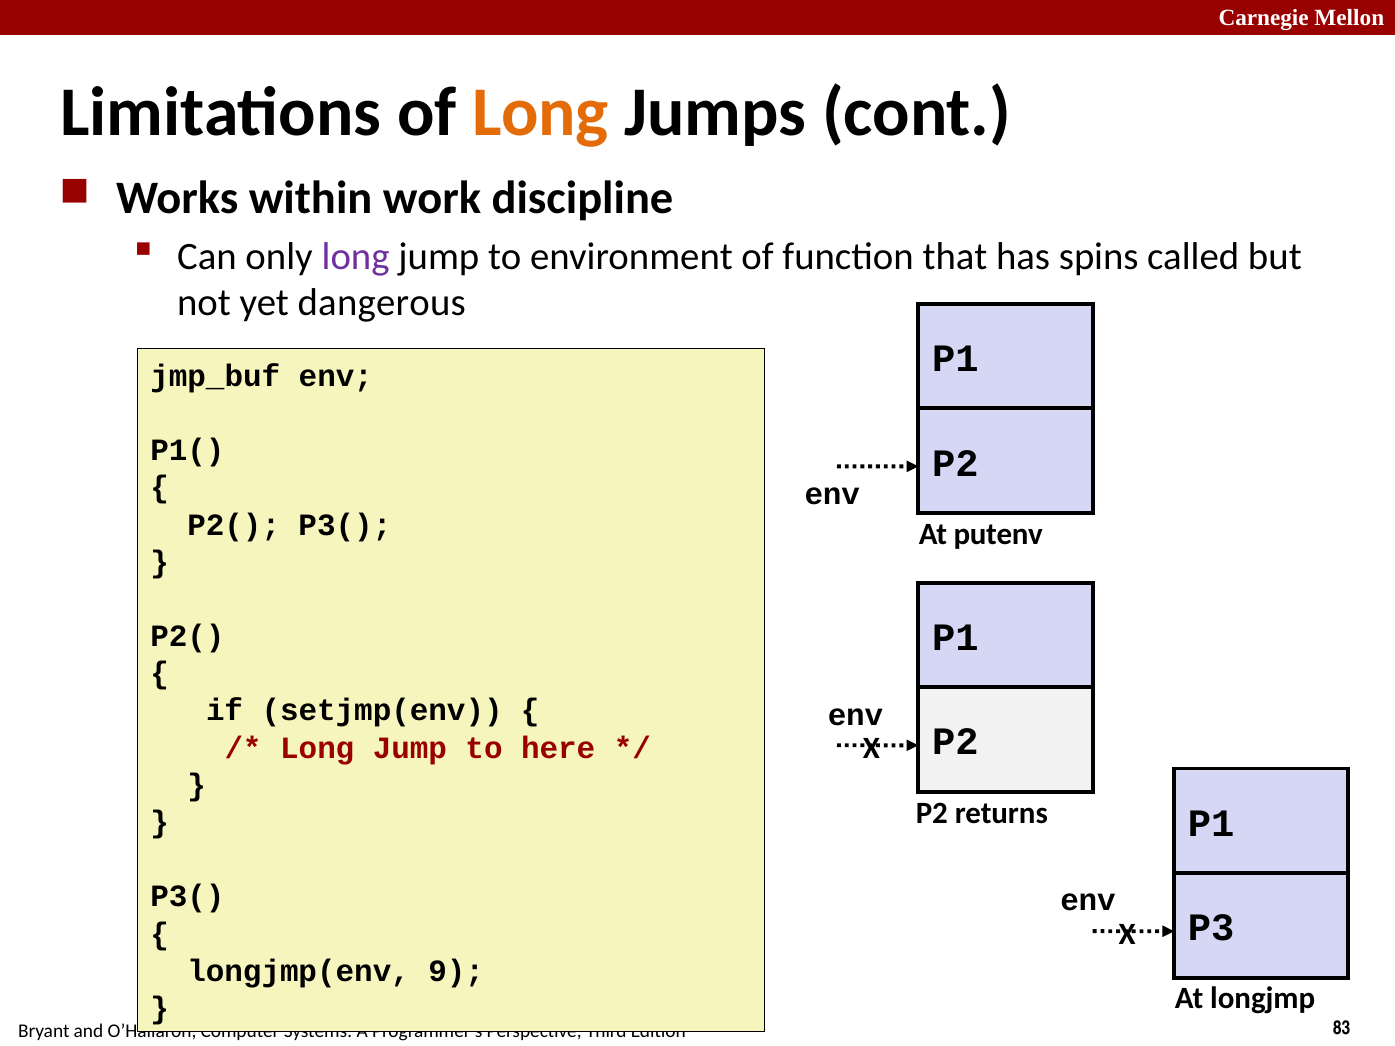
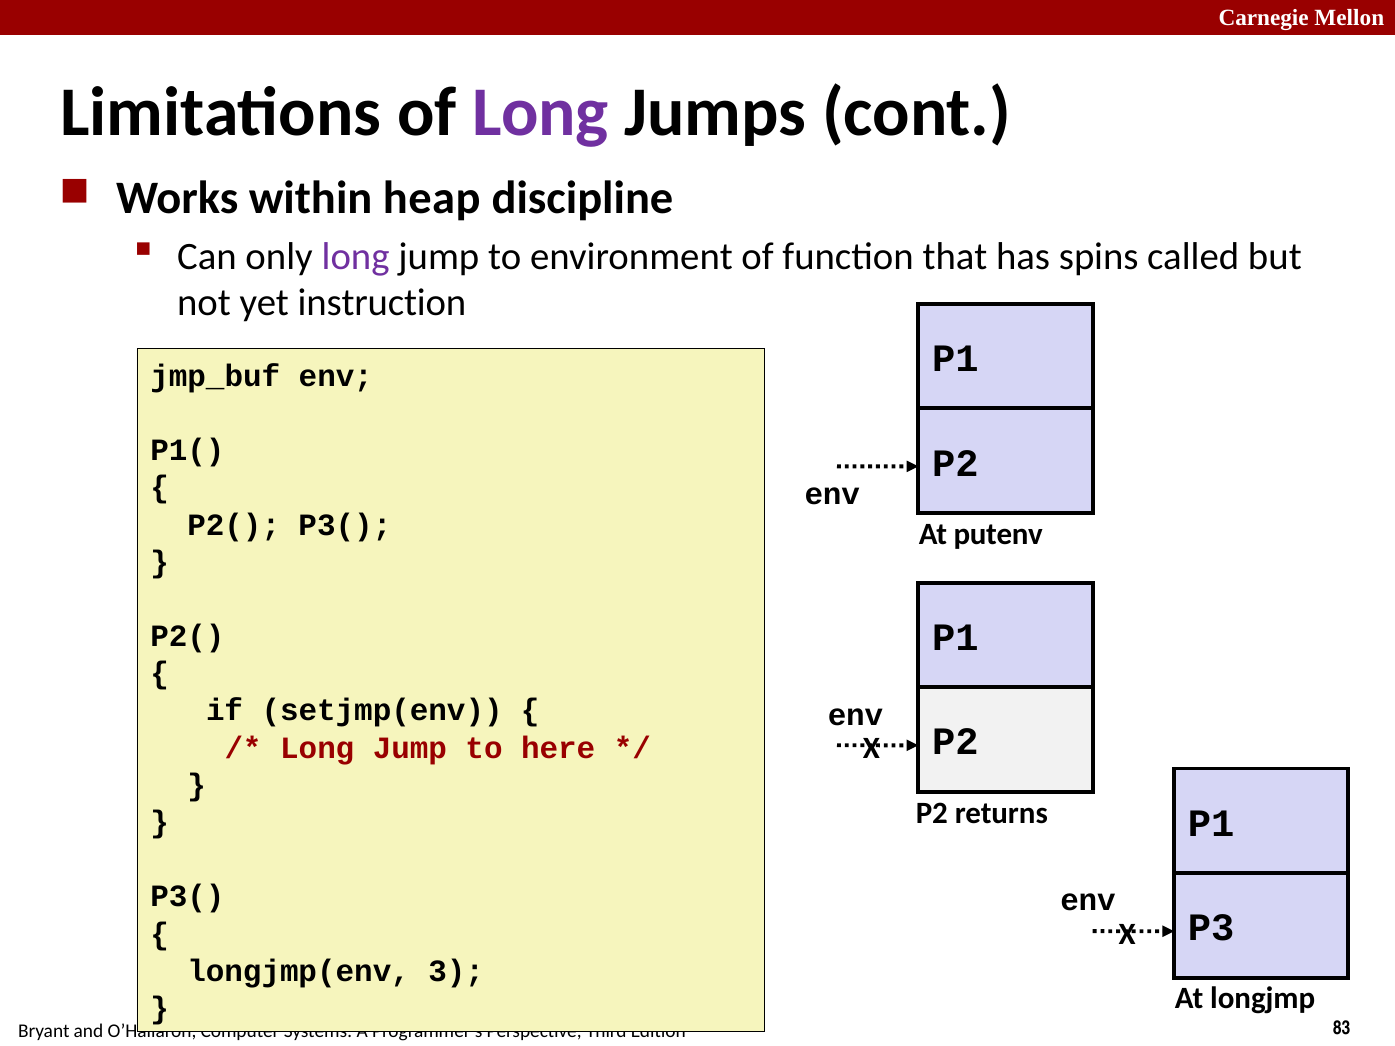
Long at (541, 112) colour: orange -> purple
work: work -> heap
dangerous: dangerous -> instruction
9: 9 -> 3
